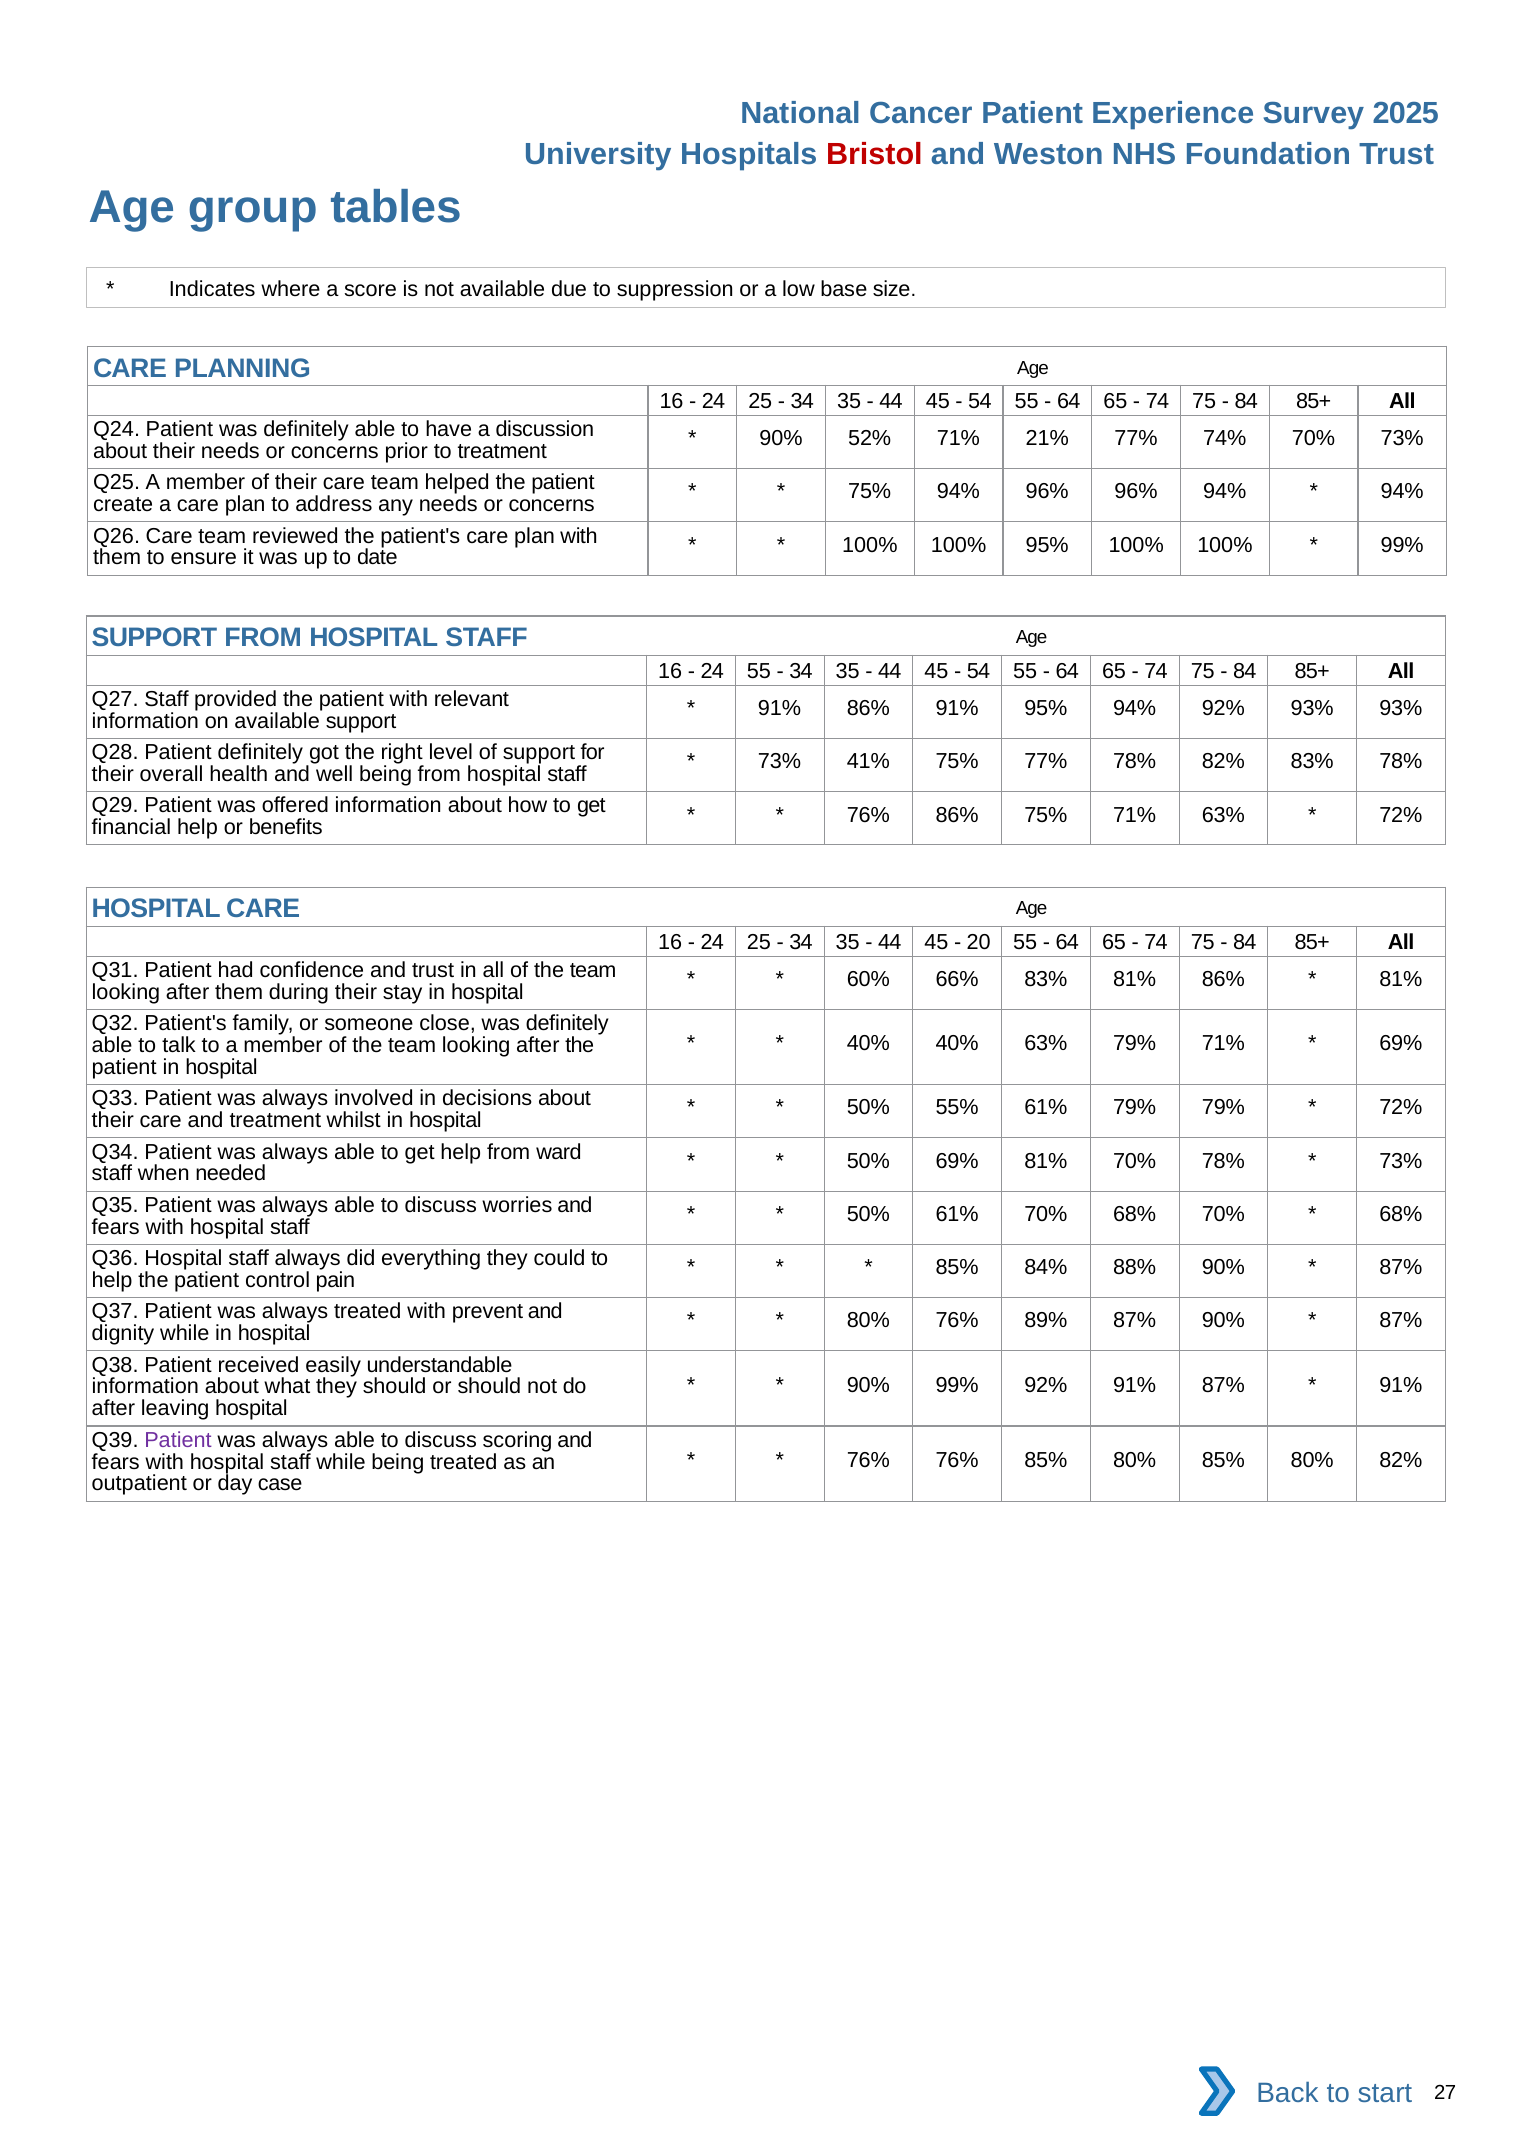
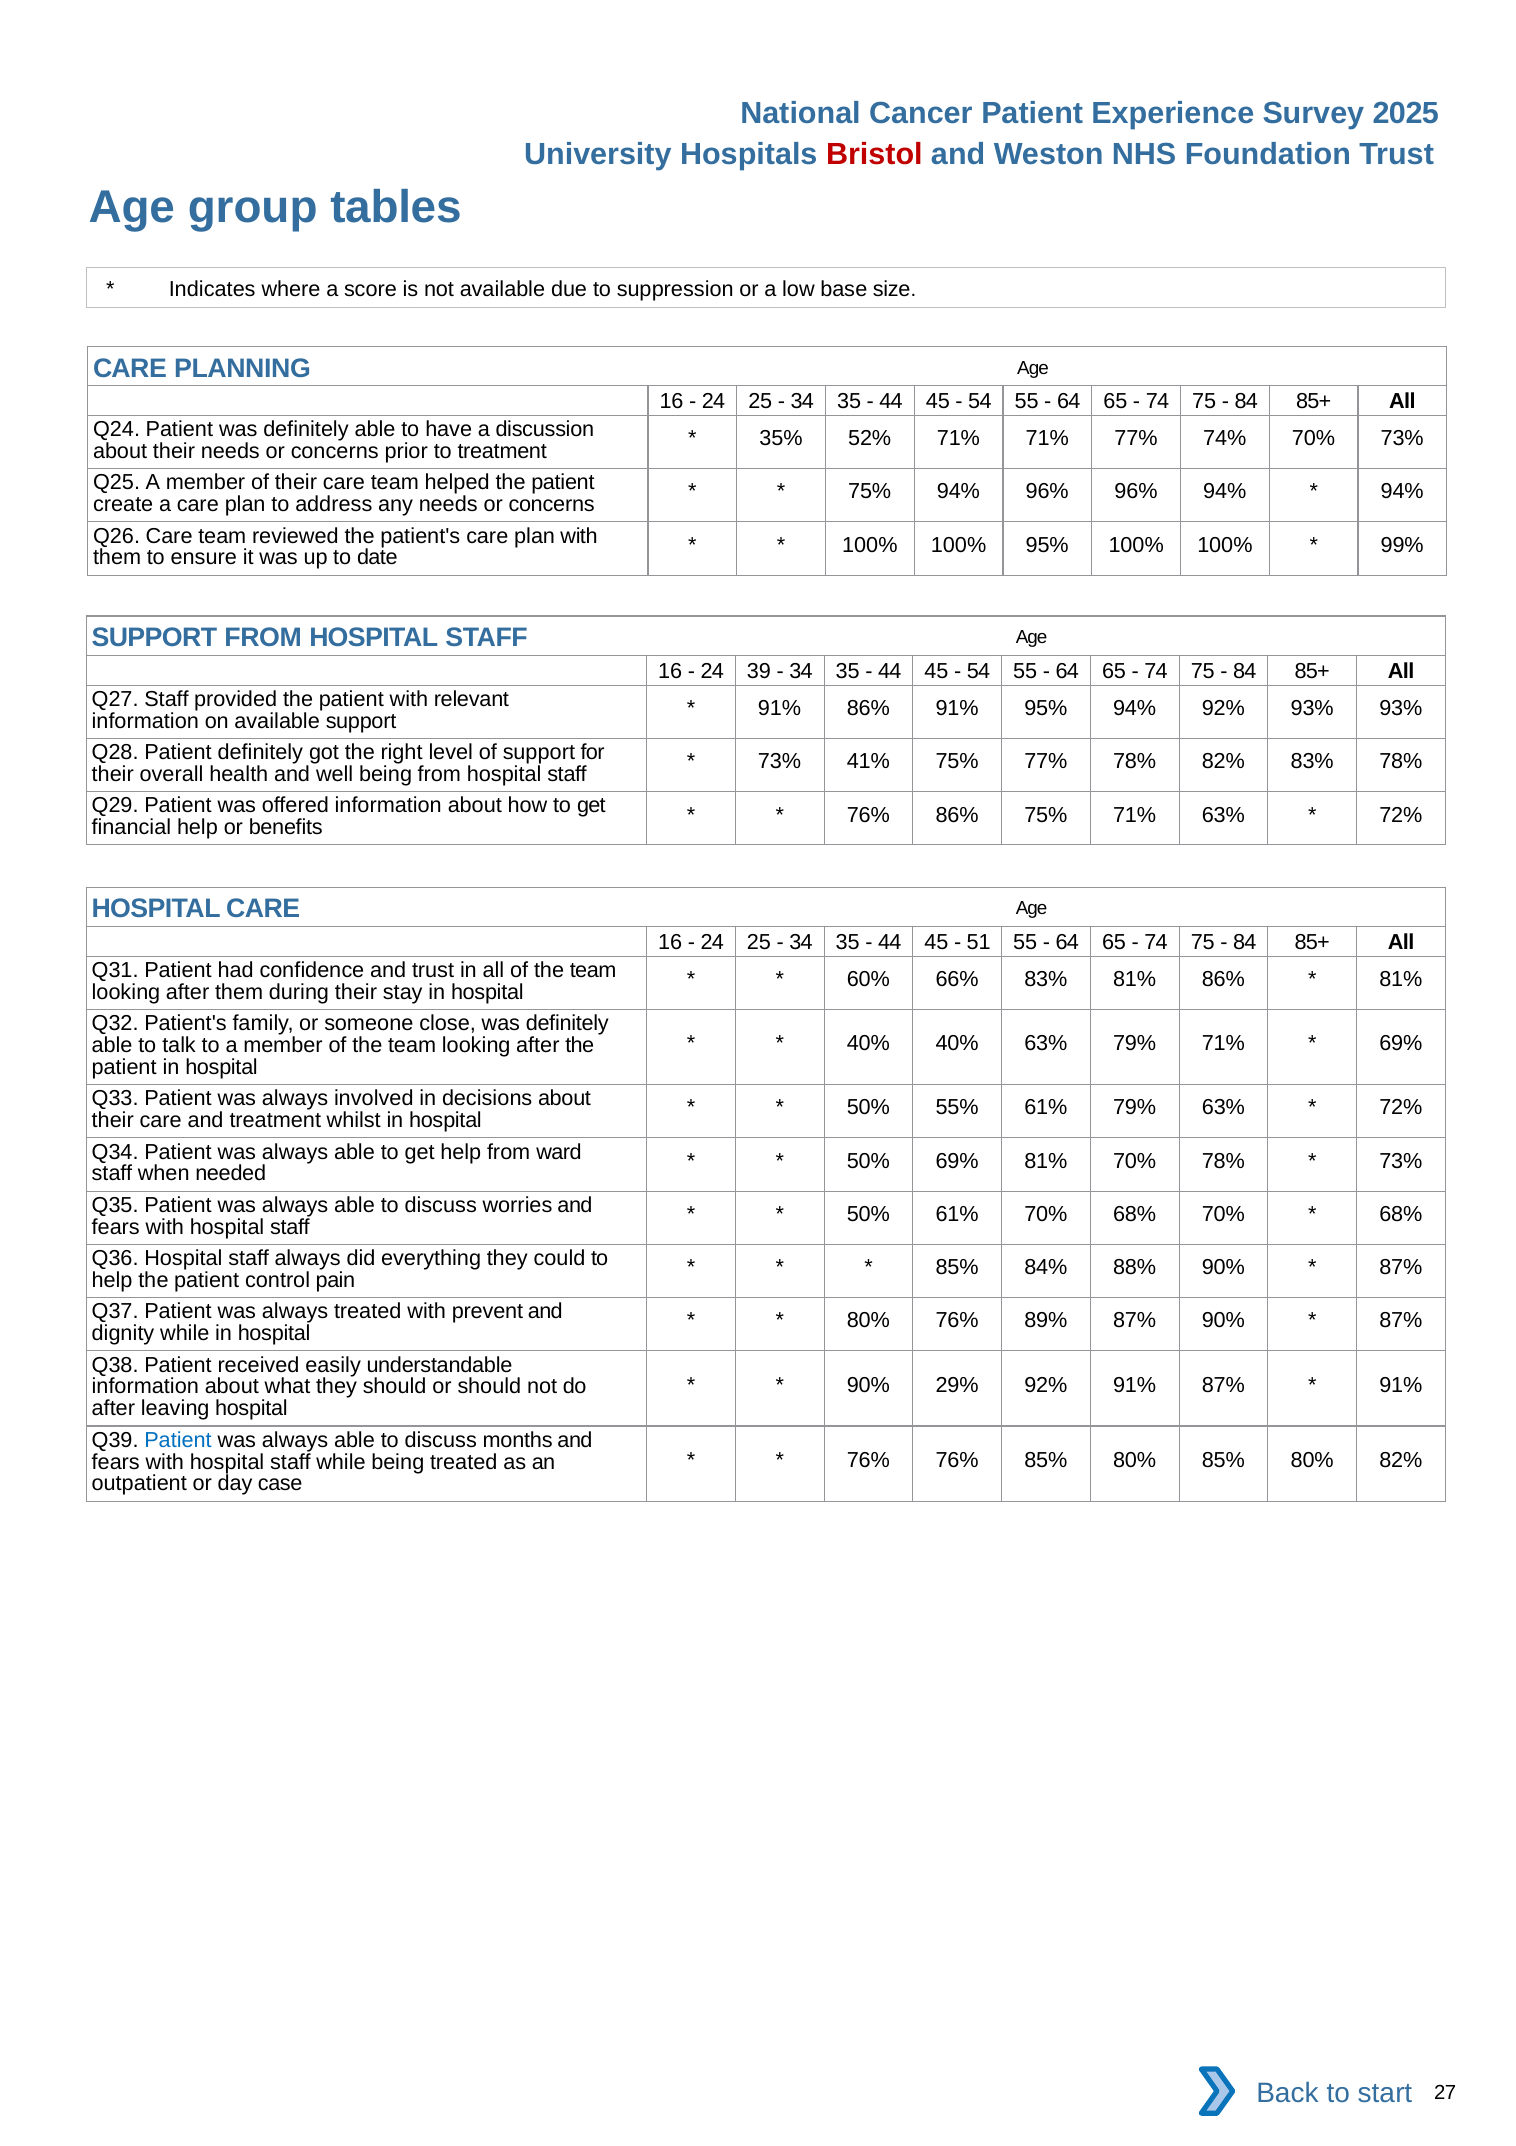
90% at (781, 438): 90% -> 35%
71% 21%: 21% -> 71%
24 55: 55 -> 39
20: 20 -> 51
79% 79%: 79% -> 63%
90% 99%: 99% -> 29%
Patient at (178, 1440) colour: purple -> blue
scoring: scoring -> months
